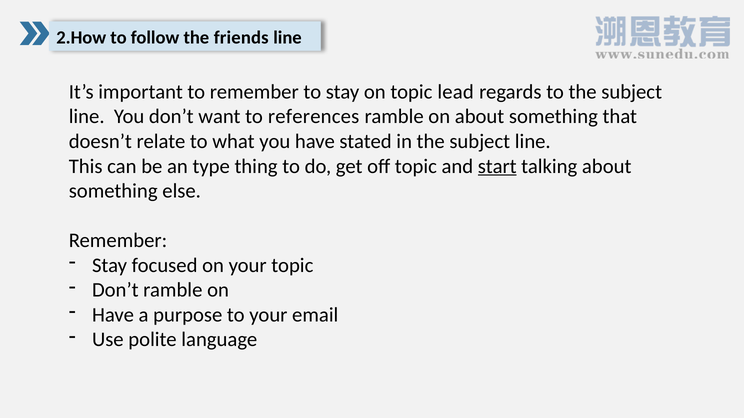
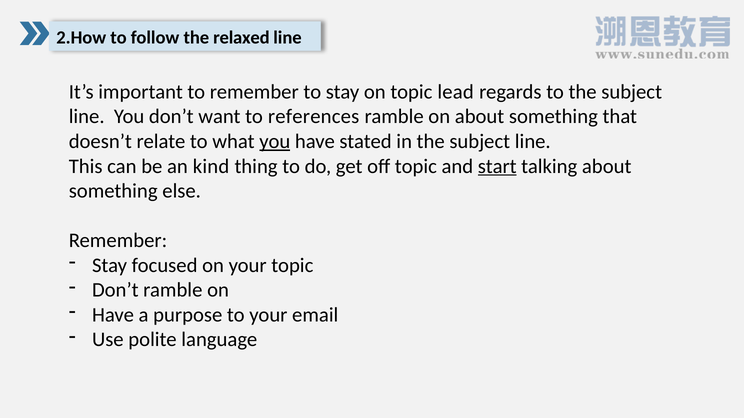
friends: friends -> relaxed
you at (275, 142) underline: none -> present
type: type -> kind
